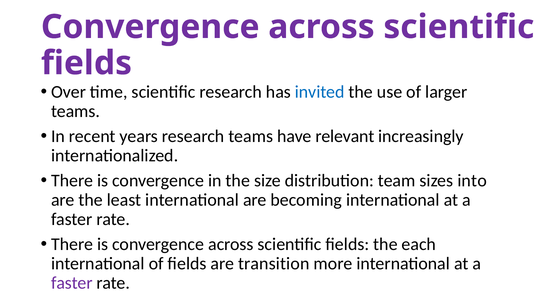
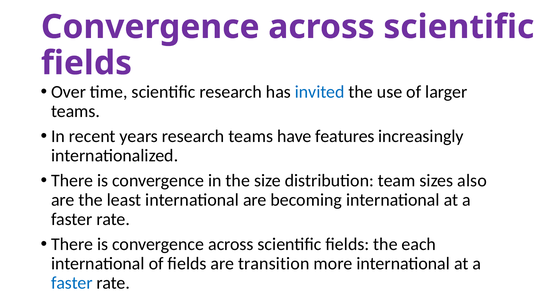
relevant: relevant -> features
into: into -> also
faster at (72, 283) colour: purple -> blue
